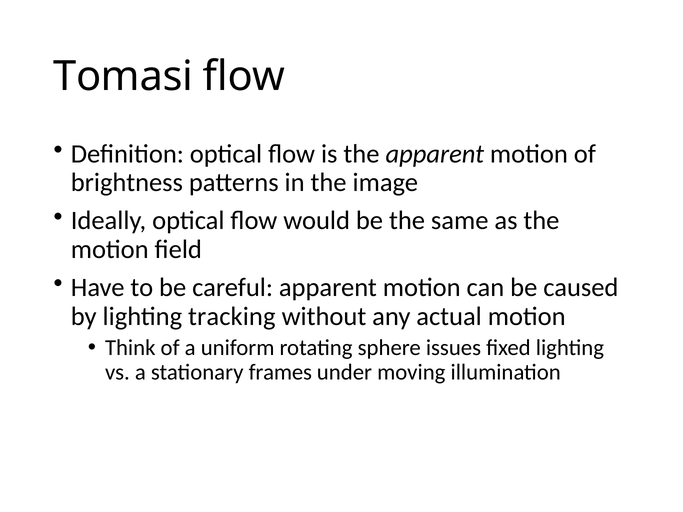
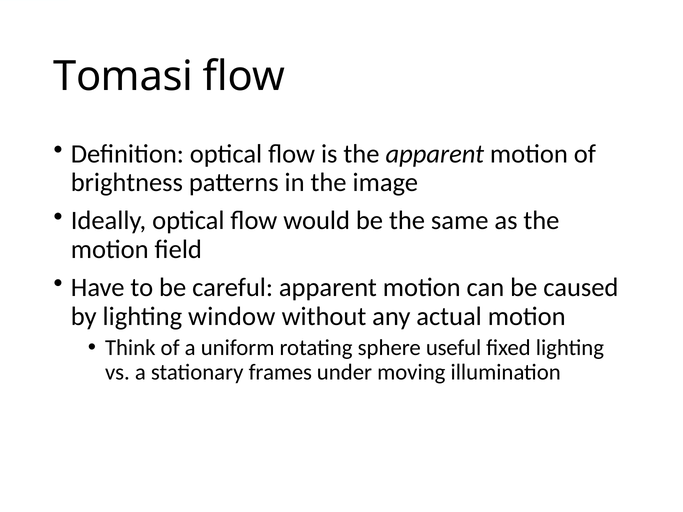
tracking: tracking -> window
issues: issues -> useful
